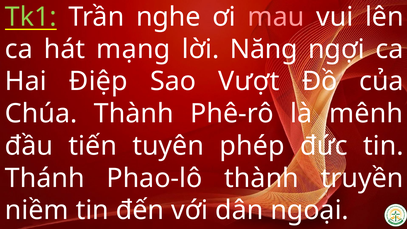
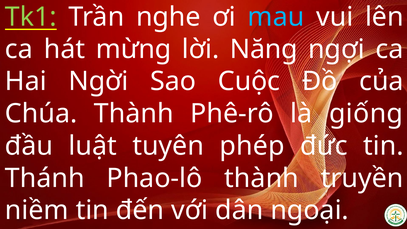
mau colour: pink -> light blue
mạng: mạng -> mừng
Điệp: Điệp -> Ngời
Vượt: Vượt -> Cuộc
mênh: mênh -> giống
tiến: tiến -> luật
